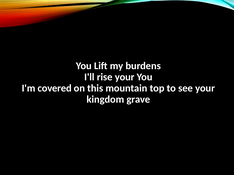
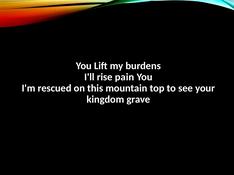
rise your: your -> pain
covered: covered -> rescued
